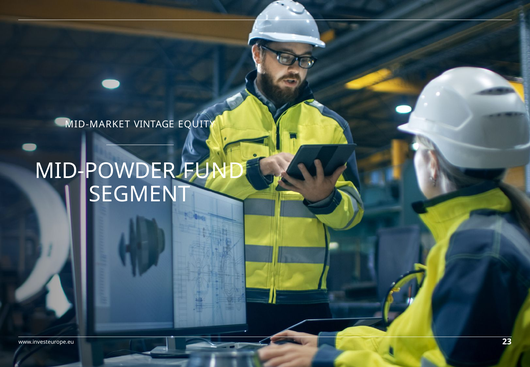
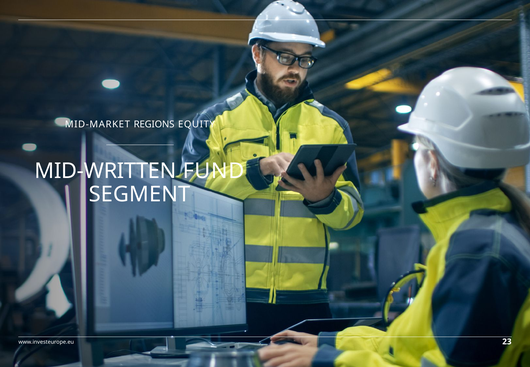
VINTAGE: VINTAGE -> REGIONS
MID-POWDER: MID-POWDER -> MID-WRITTEN
